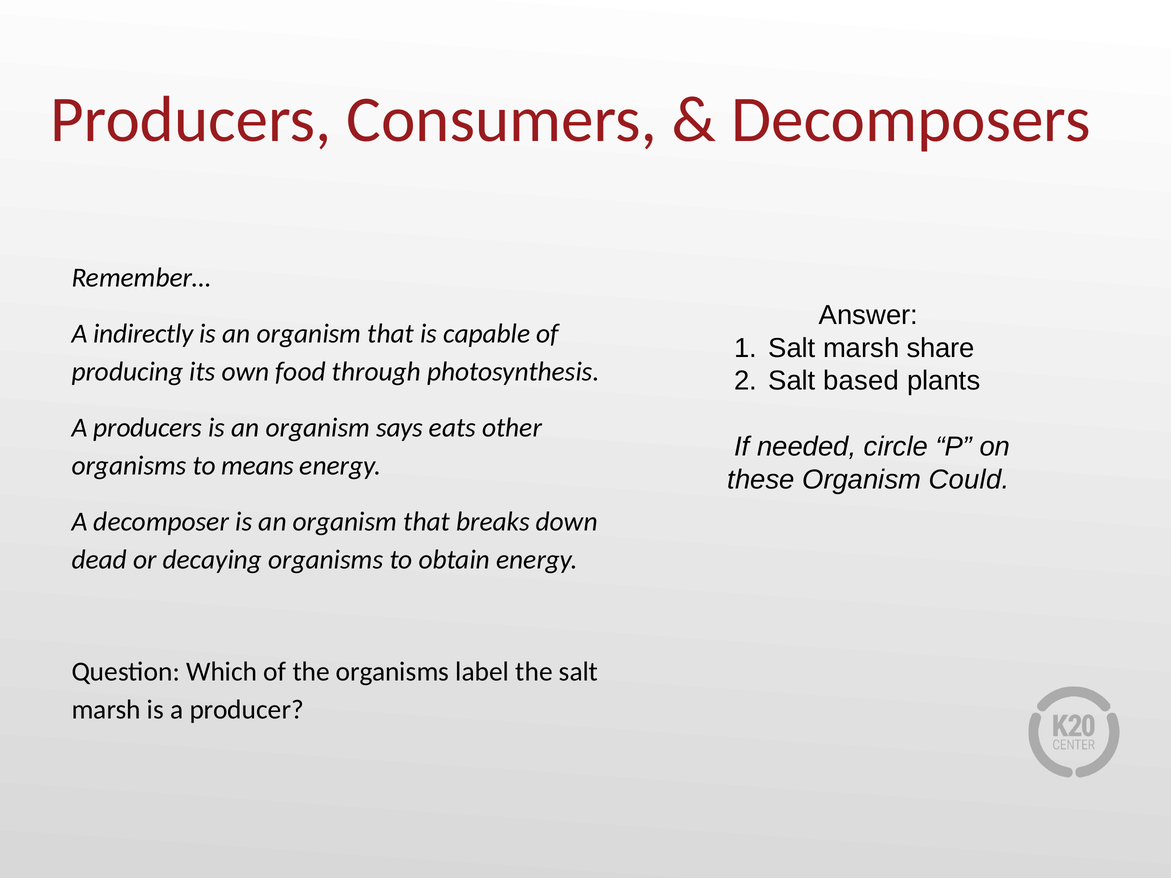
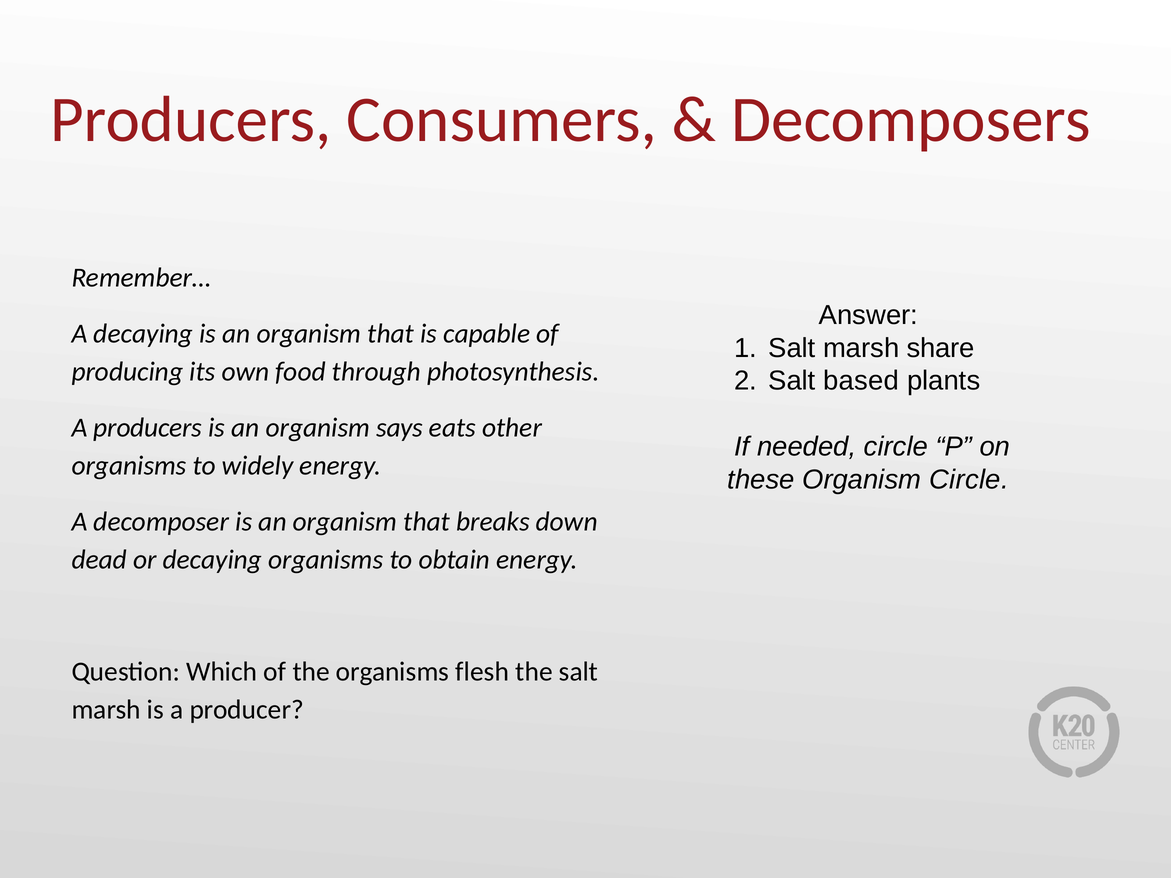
A indirectly: indirectly -> decaying
means: means -> widely
Organism Could: Could -> Circle
label: label -> flesh
